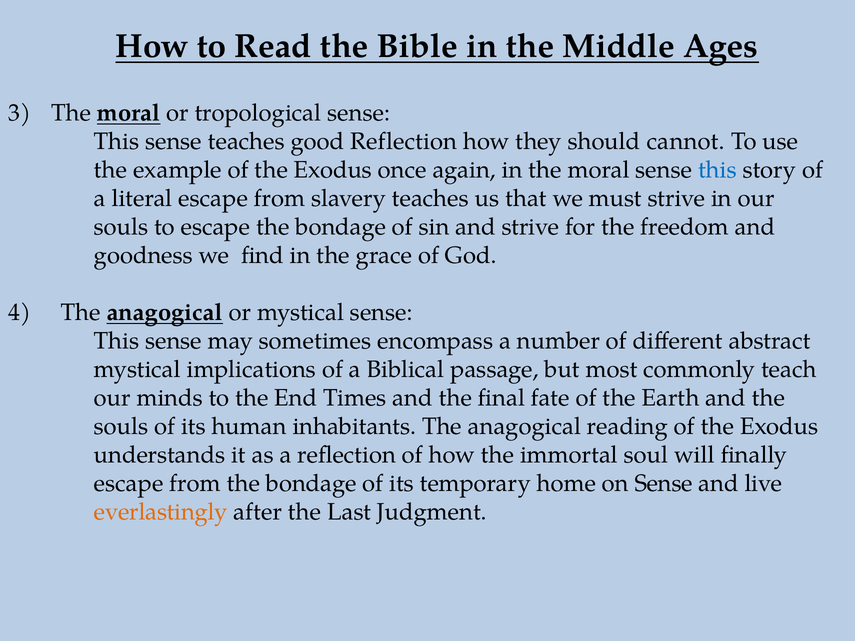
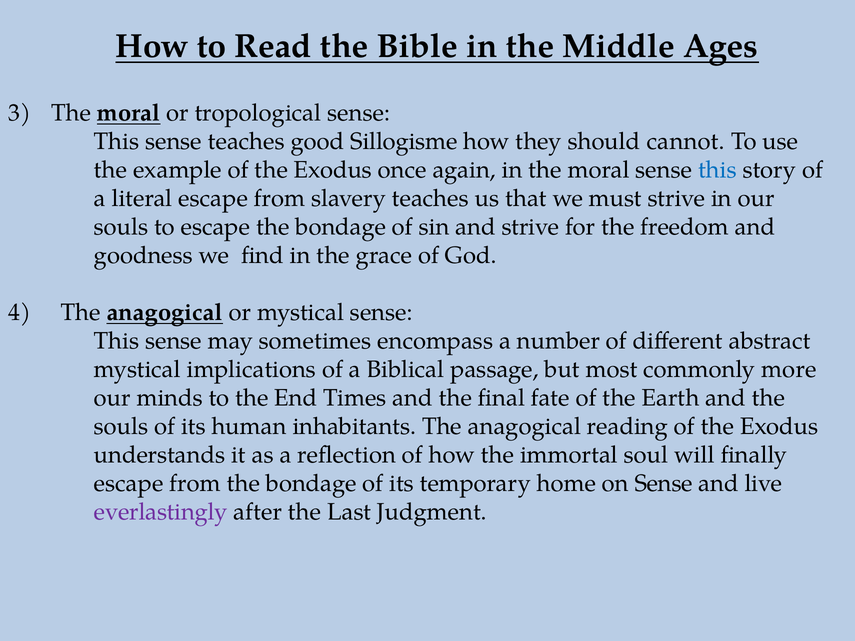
good Reflection: Reflection -> Sillogisme
teach: teach -> more
everlastingly colour: orange -> purple
